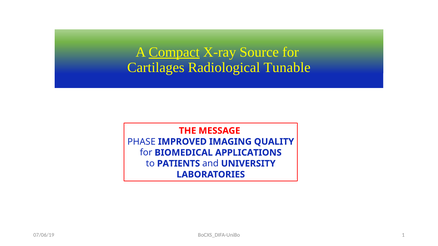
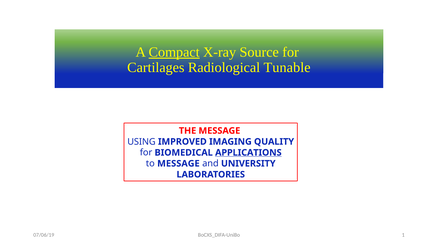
PHASE: PHASE -> USING
APPLICATIONS underline: none -> present
to PATIENTS: PATIENTS -> MESSAGE
